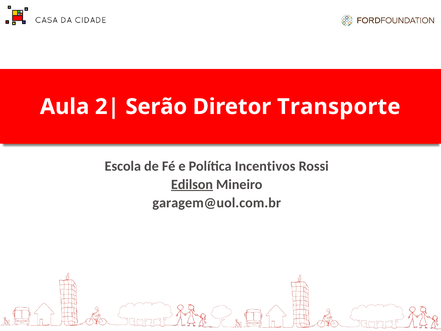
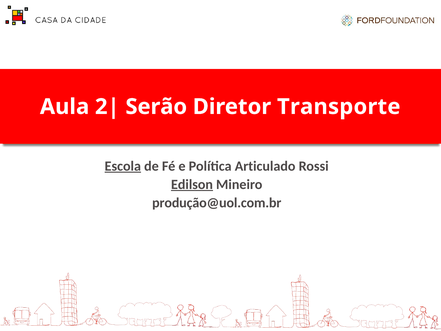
Escola underline: none -> present
Incentivos: Incentivos -> Articulado
garagem@uol.com.br: garagem@uol.com.br -> produção@uol.com.br
